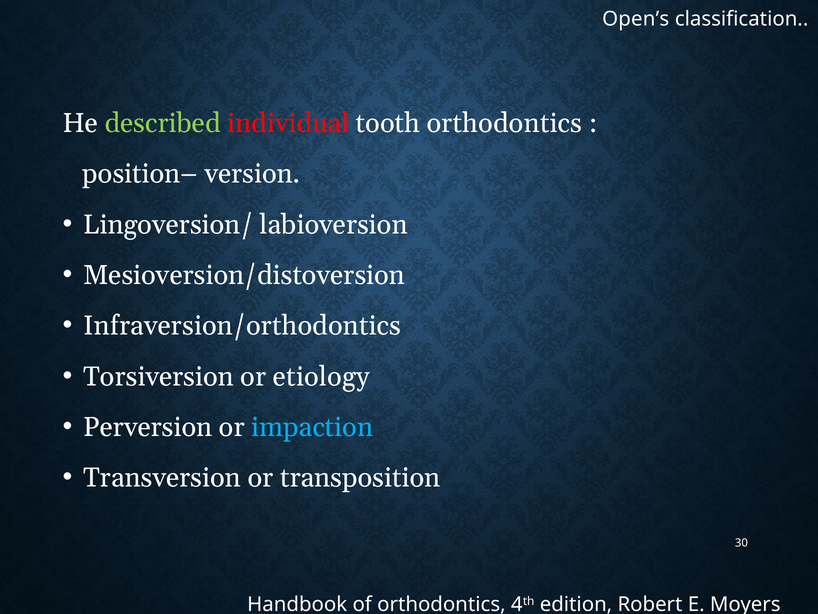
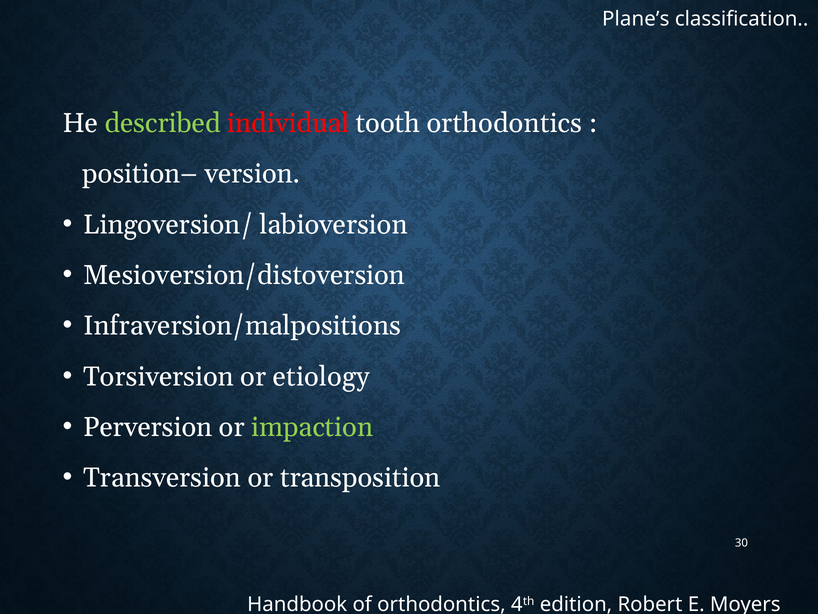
Open’s: Open’s -> Plane’s
Infraversion/orthodontics: Infraversion/orthodontics -> Infraversion/malpositions
impaction colour: light blue -> light green
